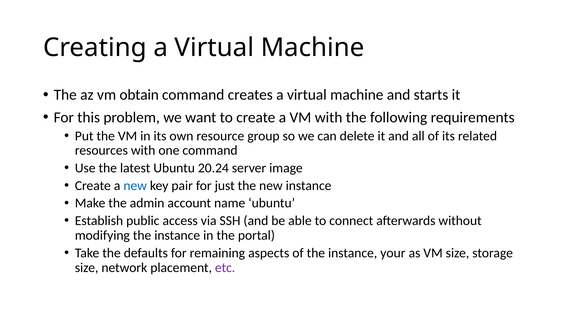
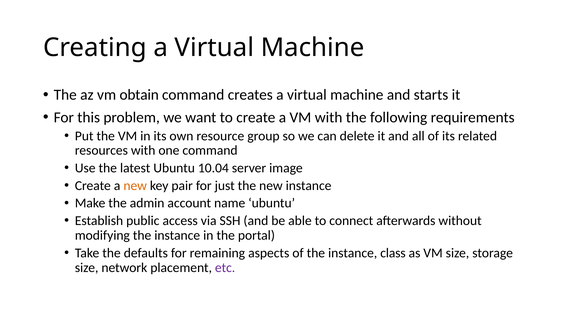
20.24: 20.24 -> 10.04
new at (135, 186) colour: blue -> orange
your: your -> class
